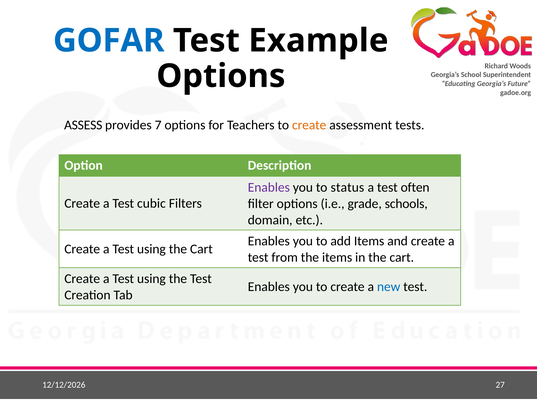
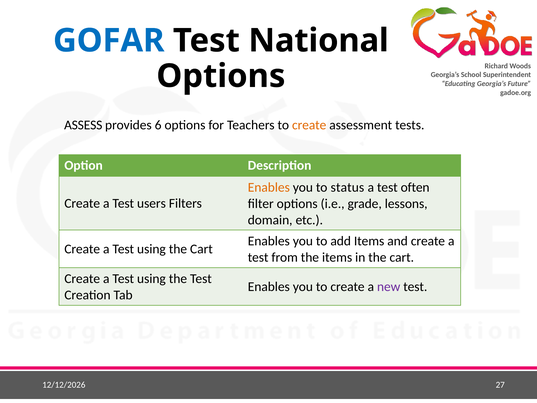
Example: Example -> National
7: 7 -> 6
Enables at (269, 187) colour: purple -> orange
cubic: cubic -> users
schools: schools -> lessons
new colour: blue -> purple
